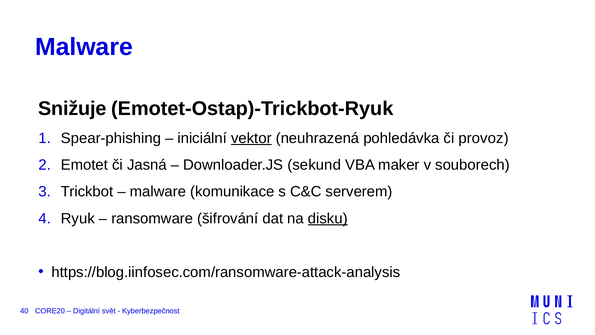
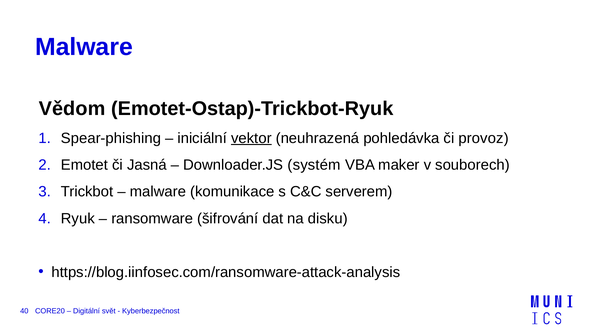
Snižuje: Snižuje -> Vědom
sekund: sekund -> systém
disku underline: present -> none
